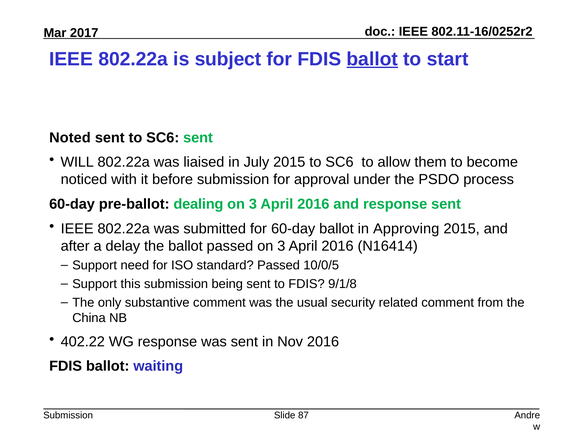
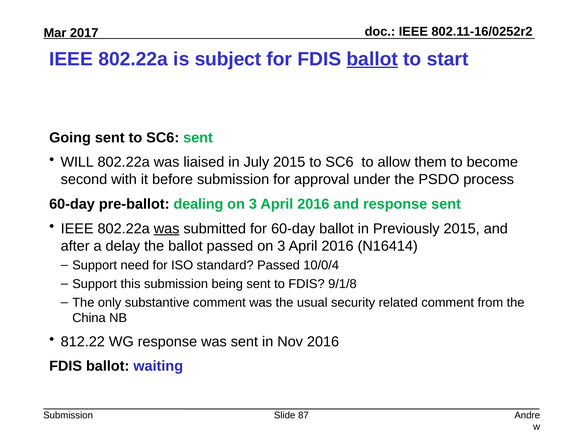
Noted: Noted -> Going
noticed: noticed -> second
was at (167, 229) underline: none -> present
Approving: Approving -> Previously
10/0/5: 10/0/5 -> 10/0/4
402.22: 402.22 -> 812.22
